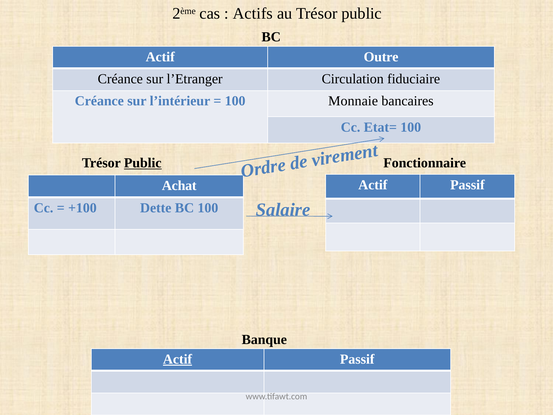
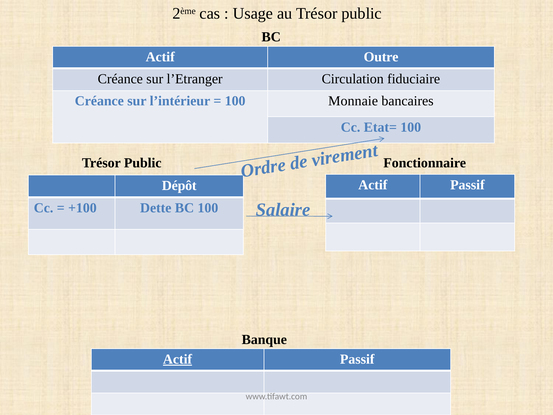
Actifs: Actifs -> Usage
Public at (143, 163) underline: present -> none
Achat: Achat -> Dépôt
